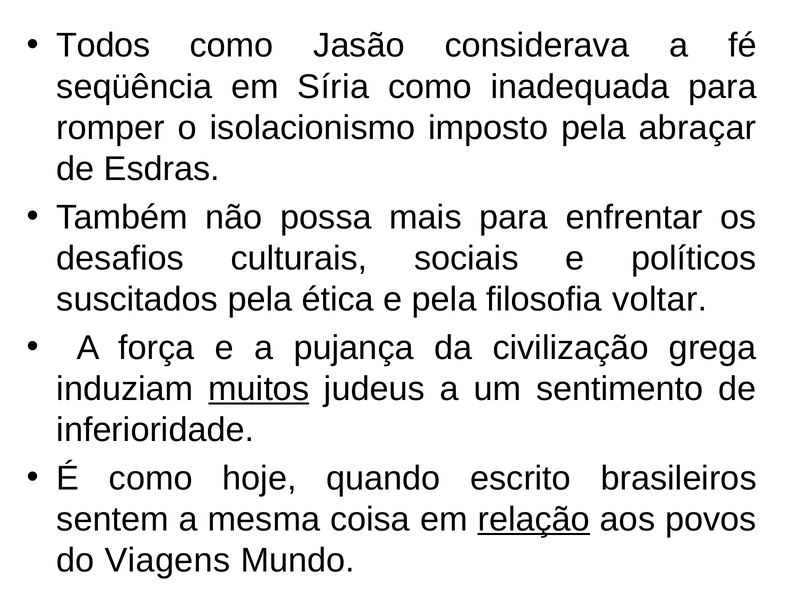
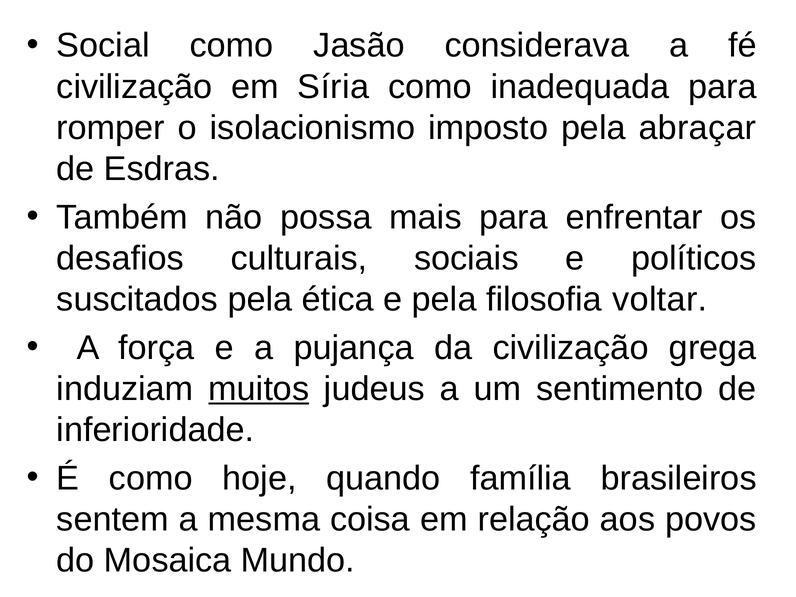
Todos: Todos -> Social
seqüência at (134, 87): seqüência -> civilização
escrito: escrito -> família
relação underline: present -> none
Viagens: Viagens -> Mosaica
